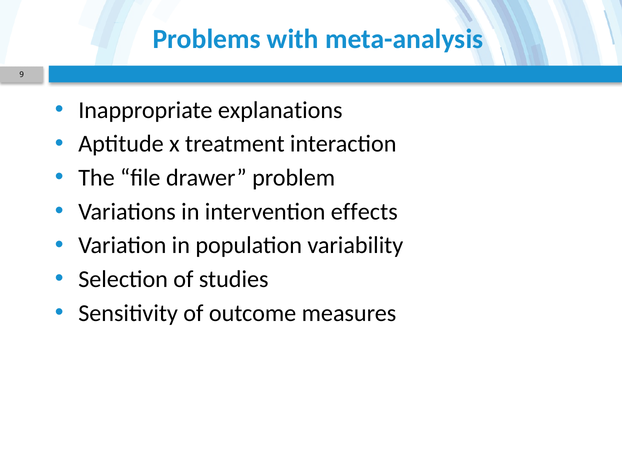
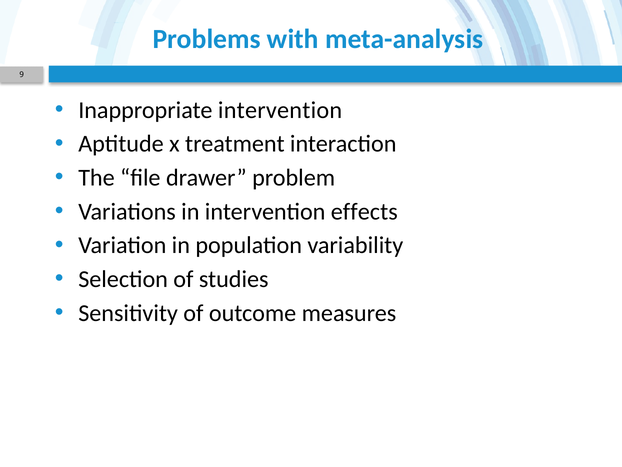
Inappropriate explanations: explanations -> intervention
